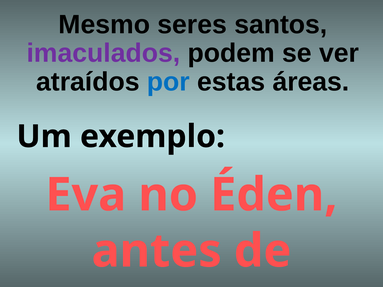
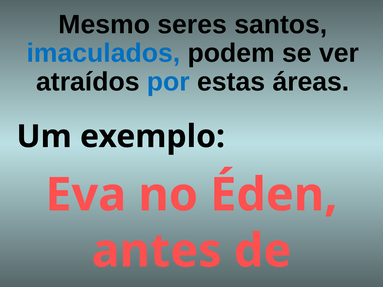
imaculados colour: purple -> blue
